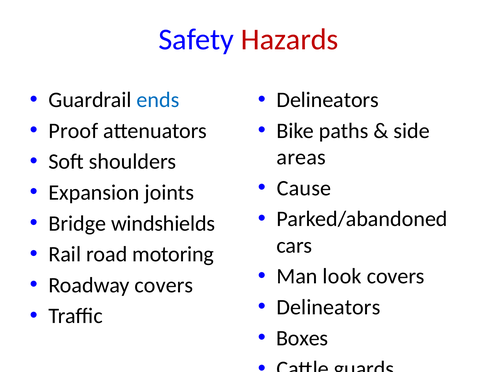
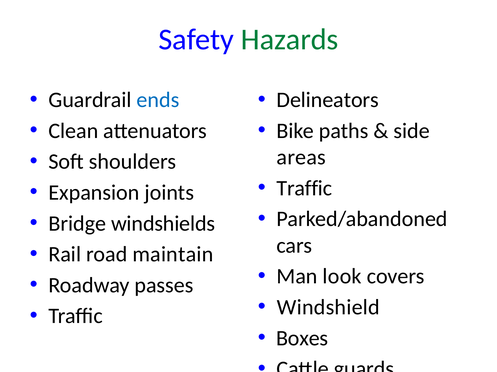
Hazards colour: red -> green
Proof: Proof -> Clean
Cause at (304, 188): Cause -> Traffic
motoring: motoring -> maintain
Roadway covers: covers -> passes
Delineators at (328, 308): Delineators -> Windshield
